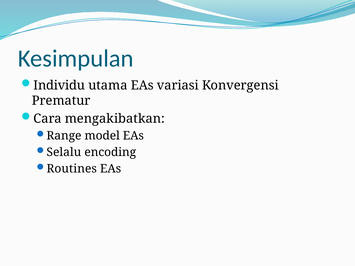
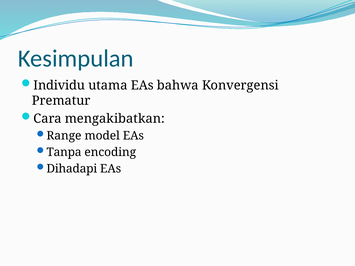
variasi: variasi -> bahwa
Selalu: Selalu -> Tanpa
Routines: Routines -> Dihadapi
